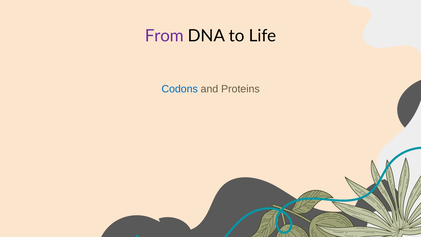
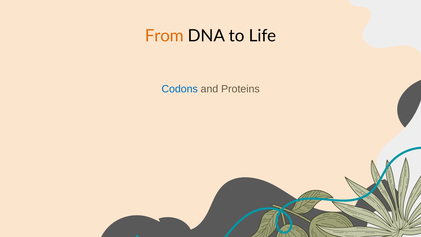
From colour: purple -> orange
